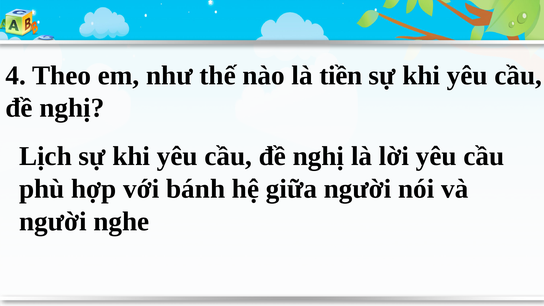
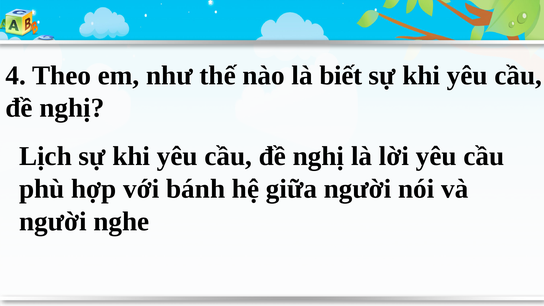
tiền: tiền -> biết
